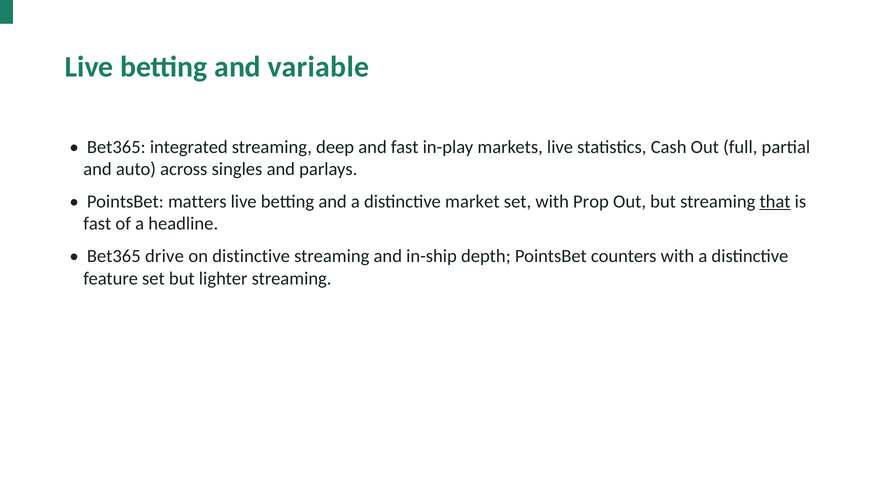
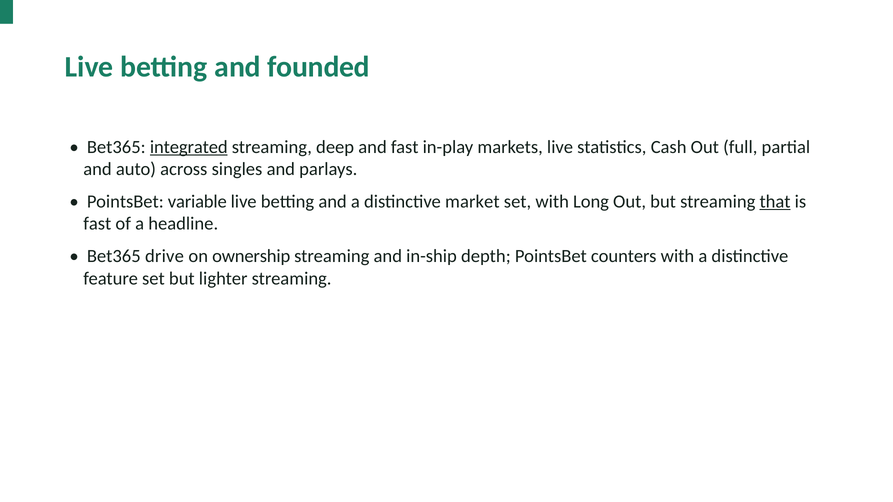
variable: variable -> founded
integrated underline: none -> present
matters: matters -> variable
Prop: Prop -> Long
on distinctive: distinctive -> ownership
